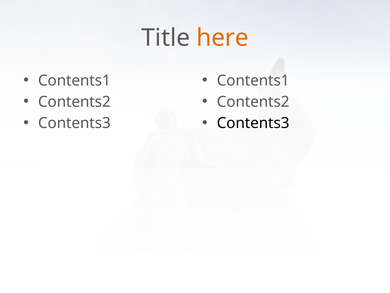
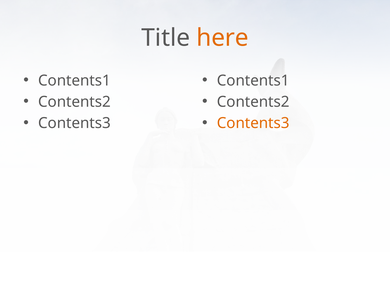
Contents3 at (253, 123) colour: black -> orange
